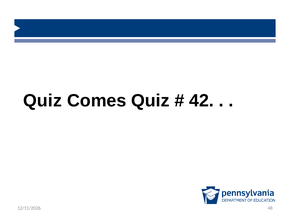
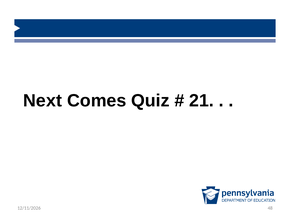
Quiz at (42, 100): Quiz -> Next
42: 42 -> 21
